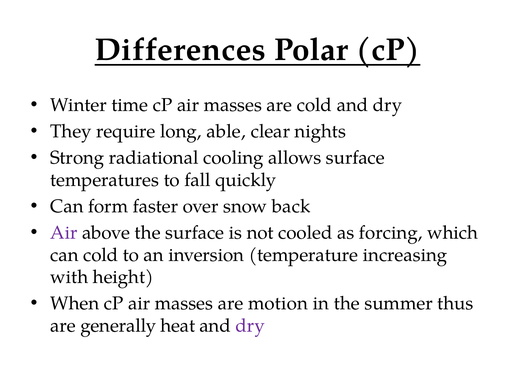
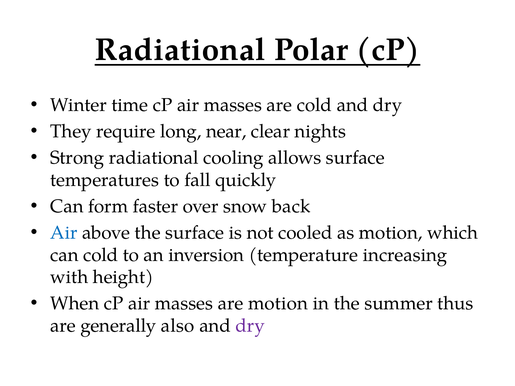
Differences at (180, 50): Differences -> Radiational
able: able -> near
Air at (64, 233) colour: purple -> blue
as forcing: forcing -> motion
heat: heat -> also
